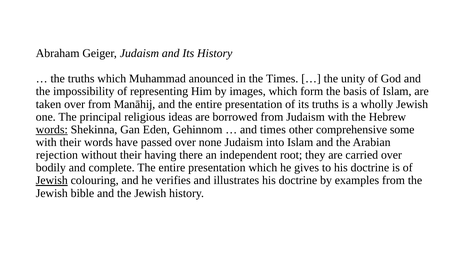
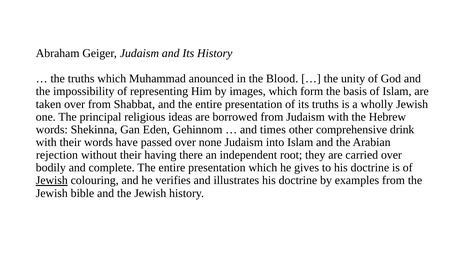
the Times: Times -> Blood
Manāhij: Manāhij -> Shabbat
words at (52, 129) underline: present -> none
some: some -> drink
